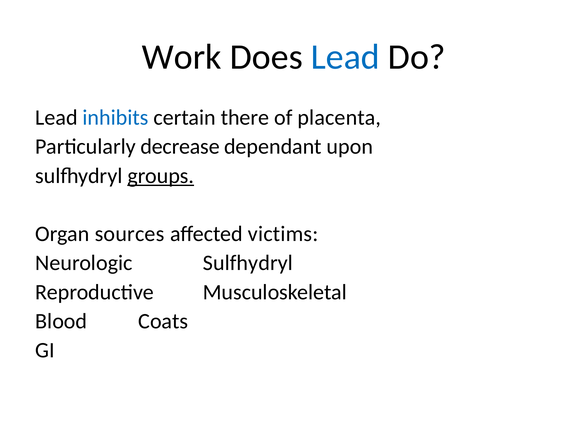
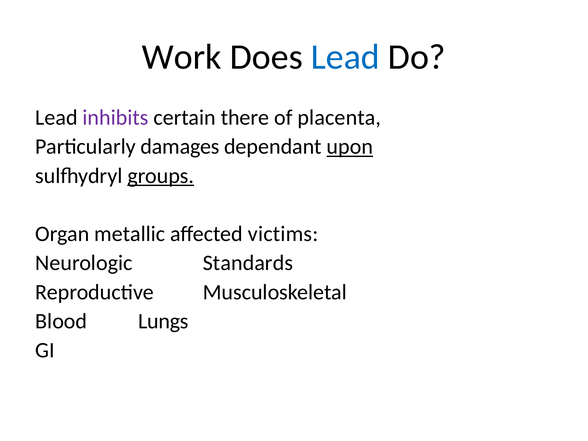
inhibits colour: blue -> purple
decrease: decrease -> damages
upon underline: none -> present
sources: sources -> metallic
Neurologic Sulfhydryl: Sulfhydryl -> Standards
Coats: Coats -> Lungs
